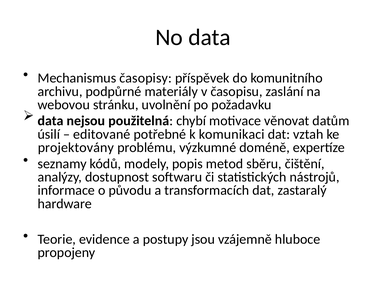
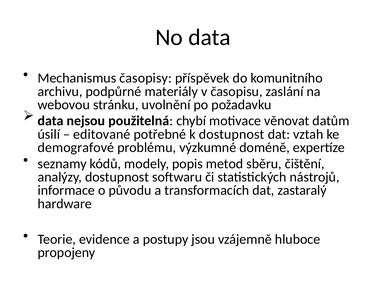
k komunikaci: komunikaci -> dostupnost
projektovány: projektovány -> demografové
